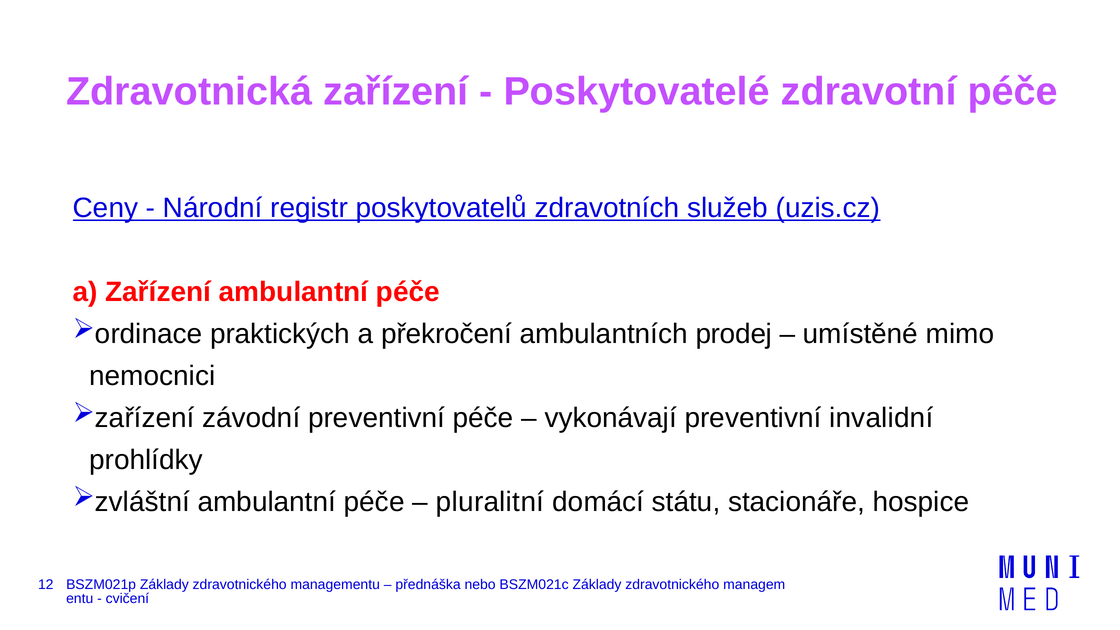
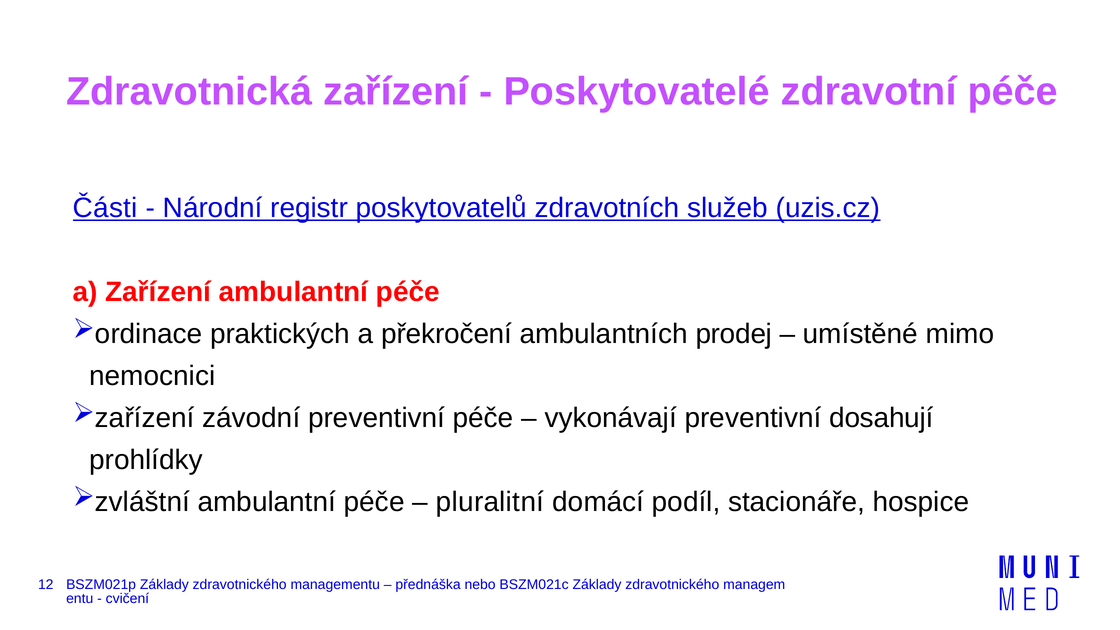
Ceny: Ceny -> Části
invalidní: invalidní -> dosahují
státu: státu -> podíl
